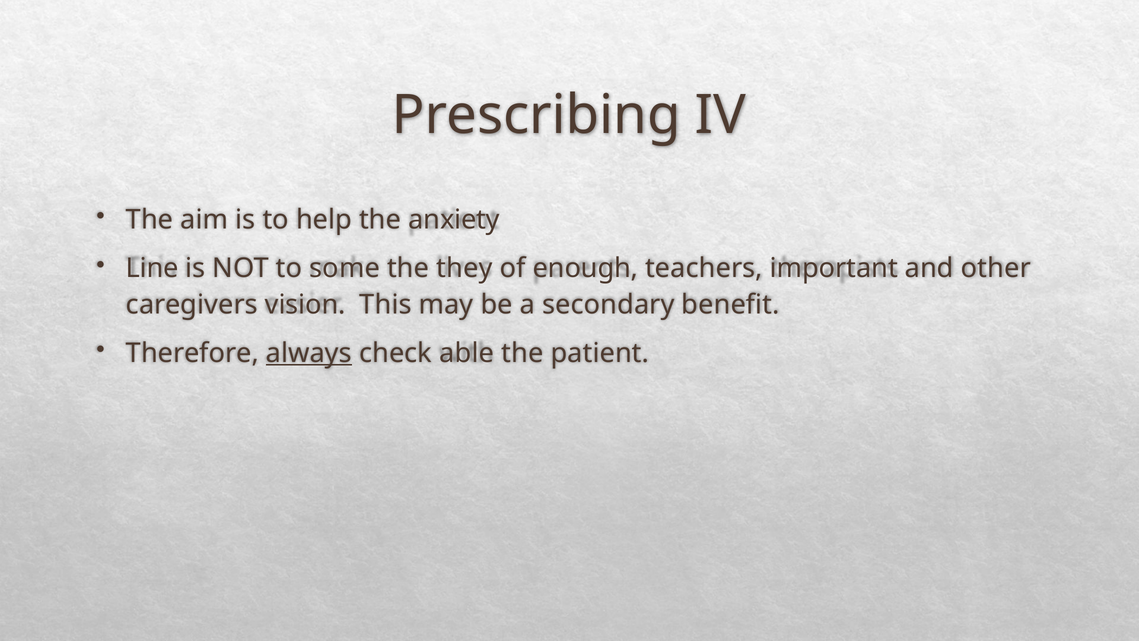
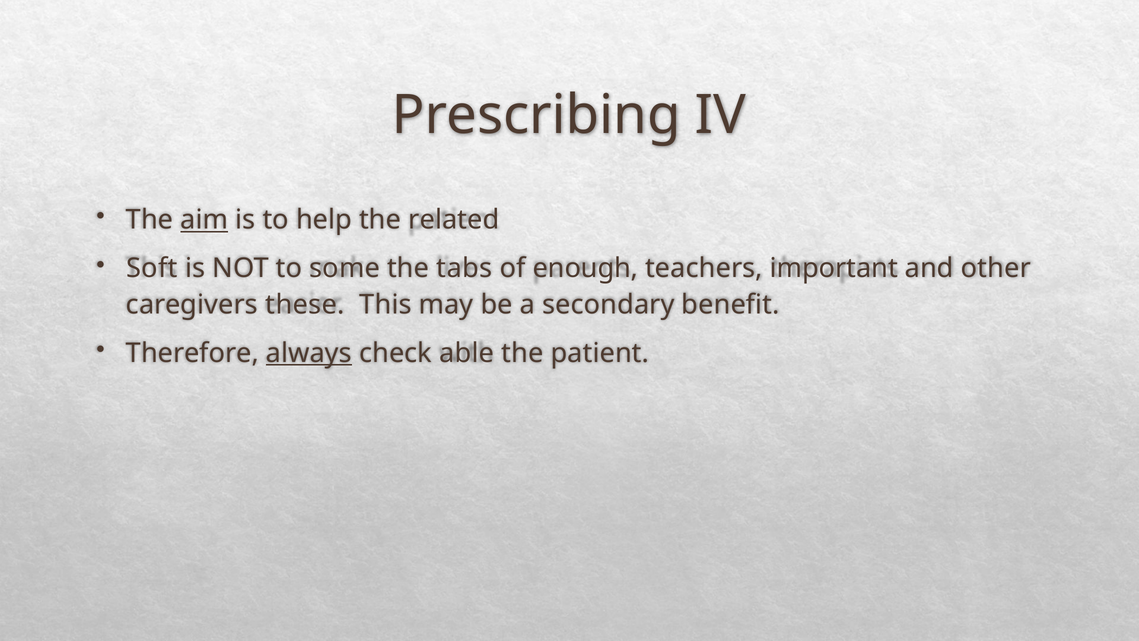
aim underline: none -> present
anxiety: anxiety -> related
Line: Line -> Soft
they: they -> tabs
vision: vision -> these
